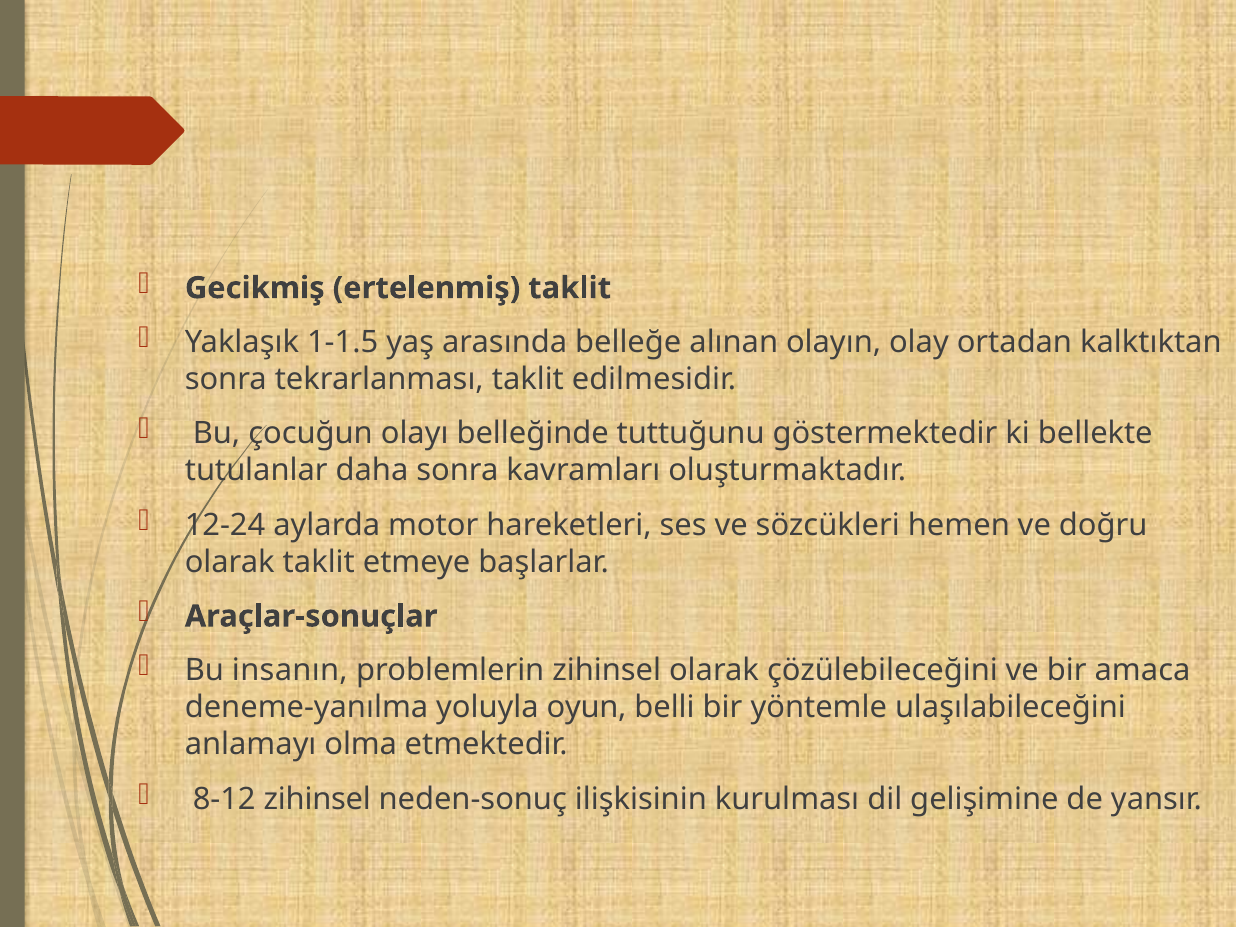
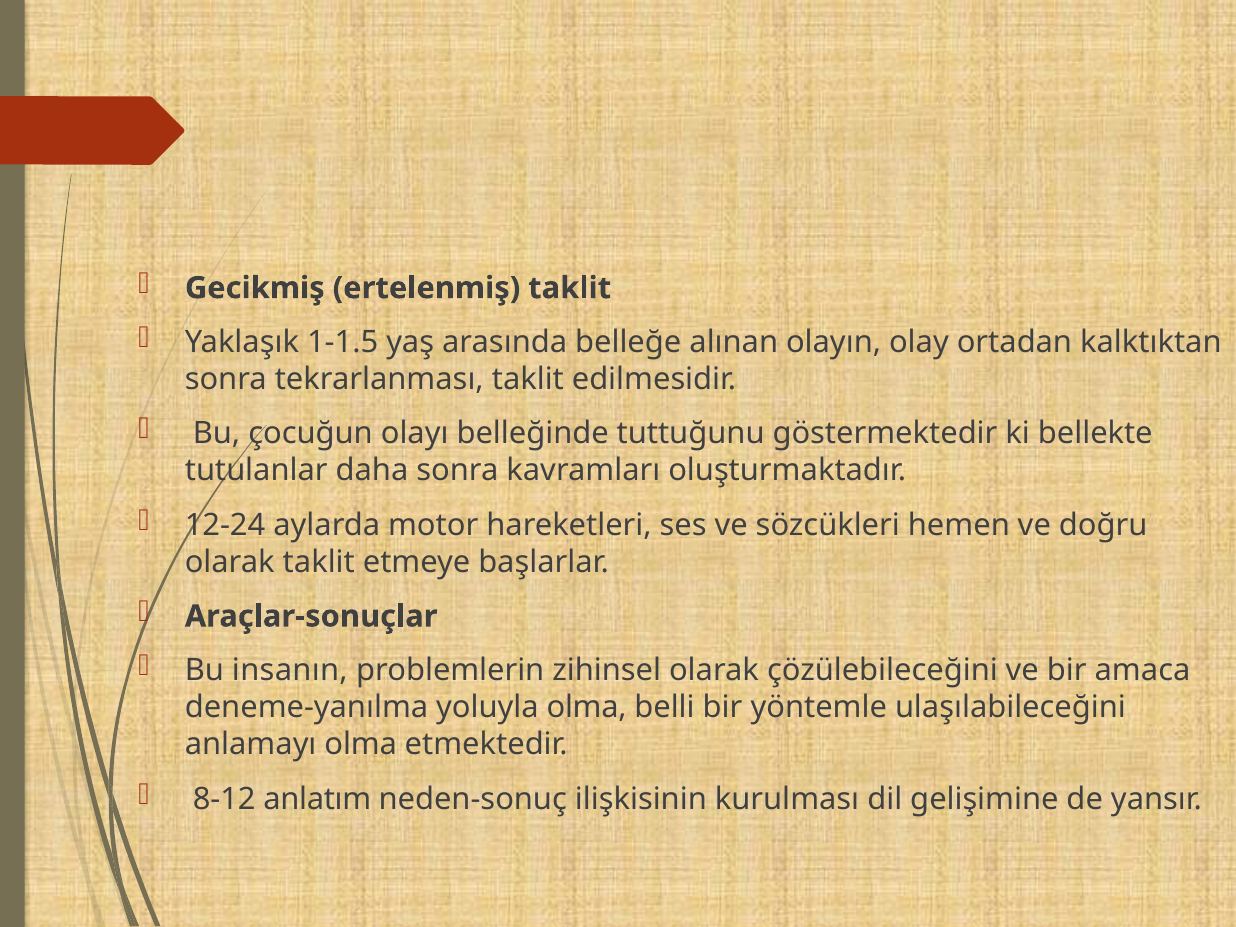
yoluyla oyun: oyun -> olma
8-12 zihinsel: zihinsel -> anlatım
